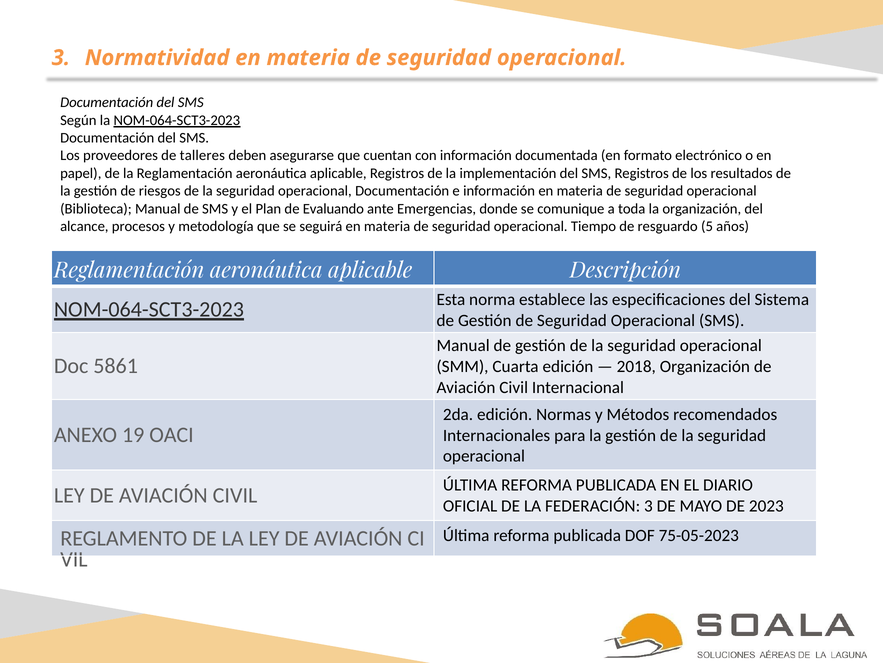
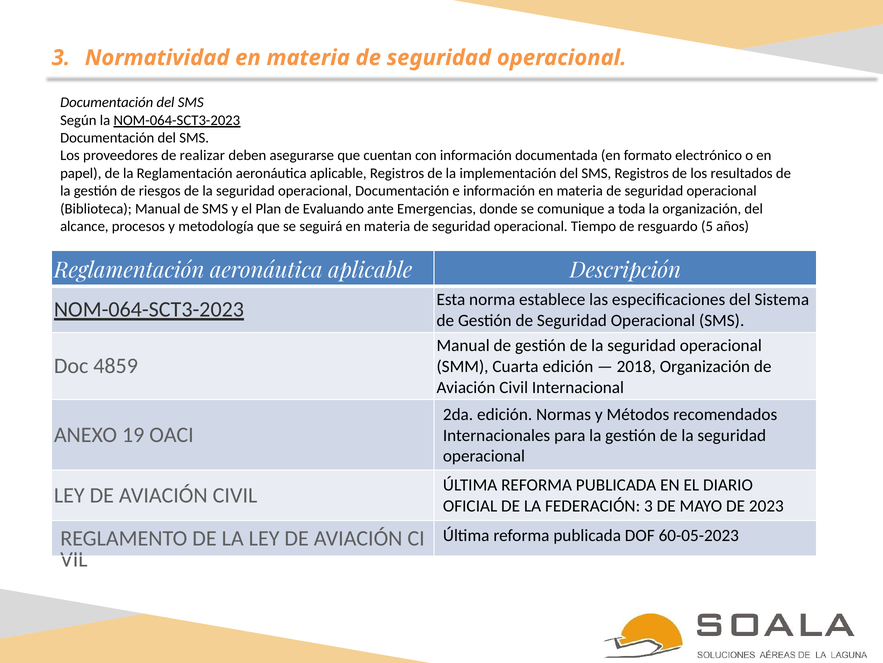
talleres: talleres -> realizar
5861: 5861 -> 4859
75-05-2023: 75-05-2023 -> 60-05-2023
